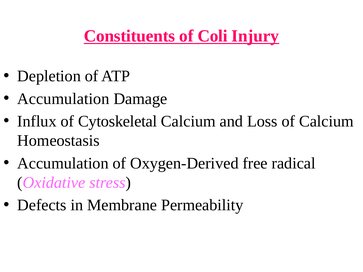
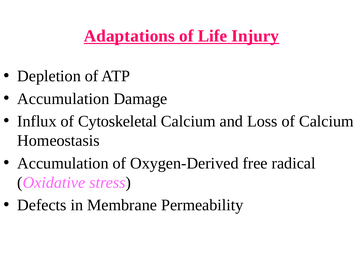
Constituents: Constituents -> Adaptations
Coli: Coli -> Life
